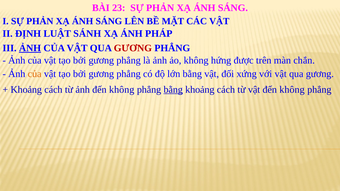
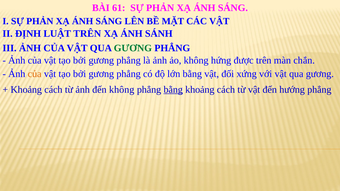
23: 23 -> 61
LUẬT SÁNH: SÁNH -> TRÊN
PHÁP: PHÁP -> SÁNH
ẢNH at (30, 48) underline: present -> none
GƯƠNG at (133, 48) colour: red -> green
vật đến không: không -> hướng
